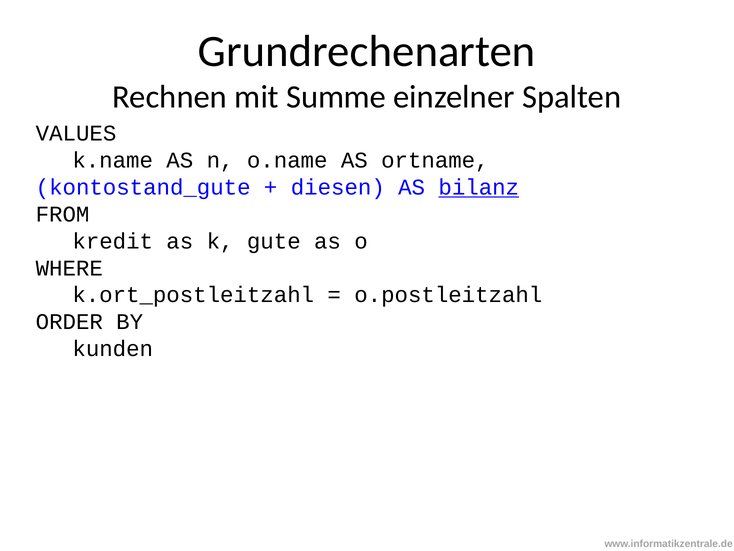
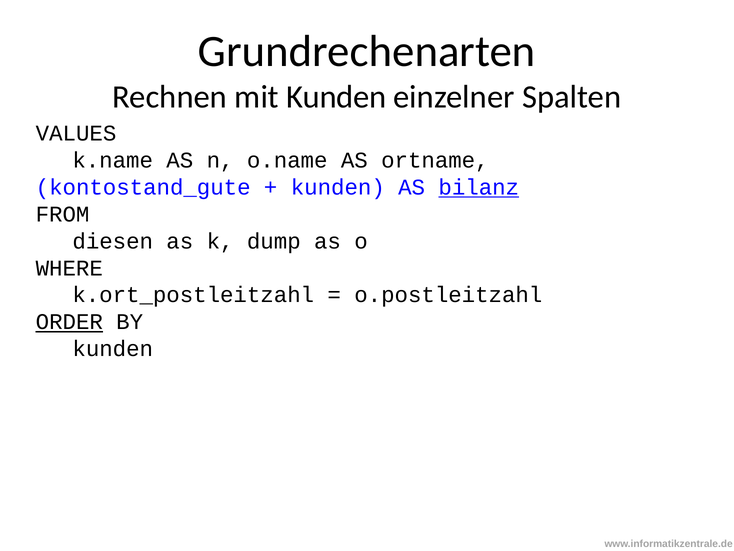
mit Summe: Summe -> Kunden
diesen at (338, 187): diesen -> kunden
kredit: kredit -> diesen
gute: gute -> dump
ORDER underline: none -> present
